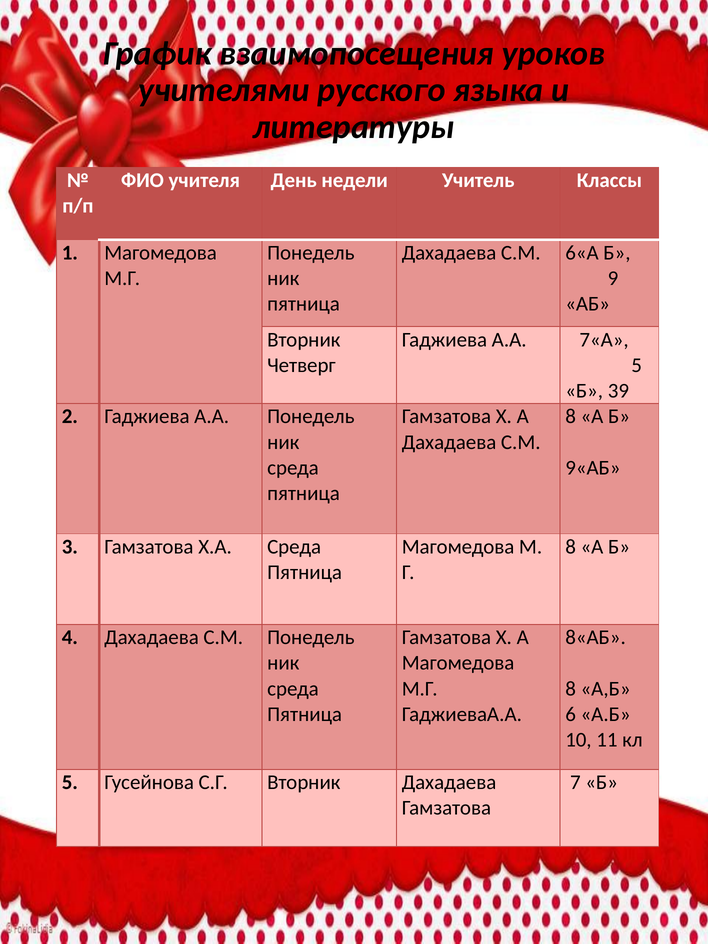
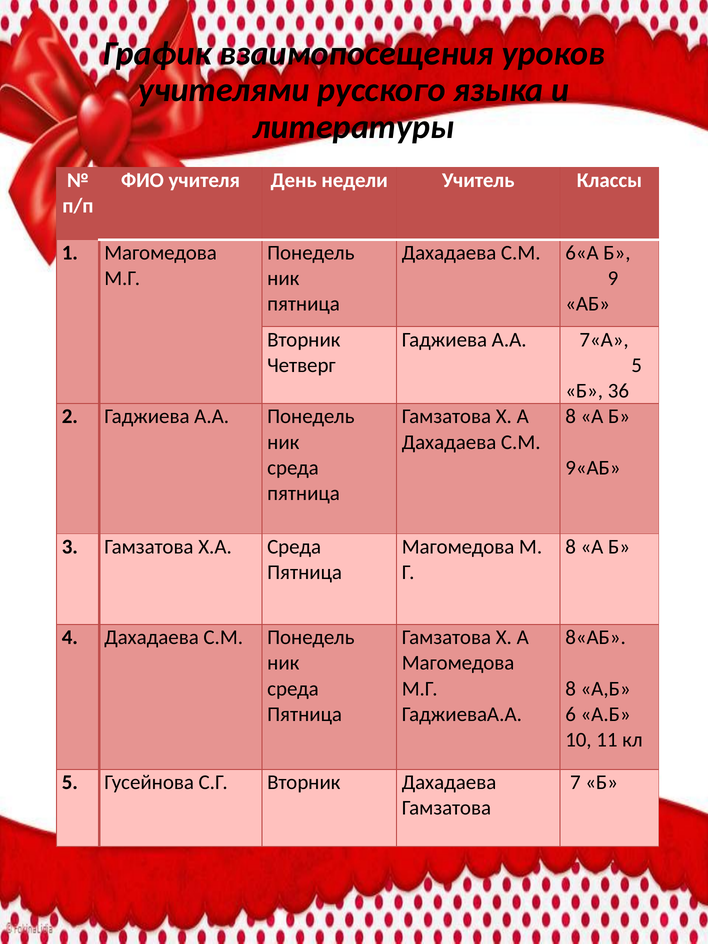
39: 39 -> 36
